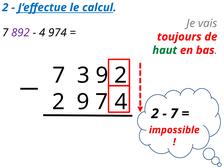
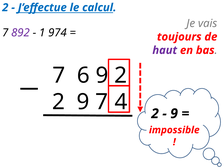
4 at (42, 33): 4 -> 1
haut colour: green -> purple
3: 3 -> 6
7 at (174, 114): 7 -> 9
